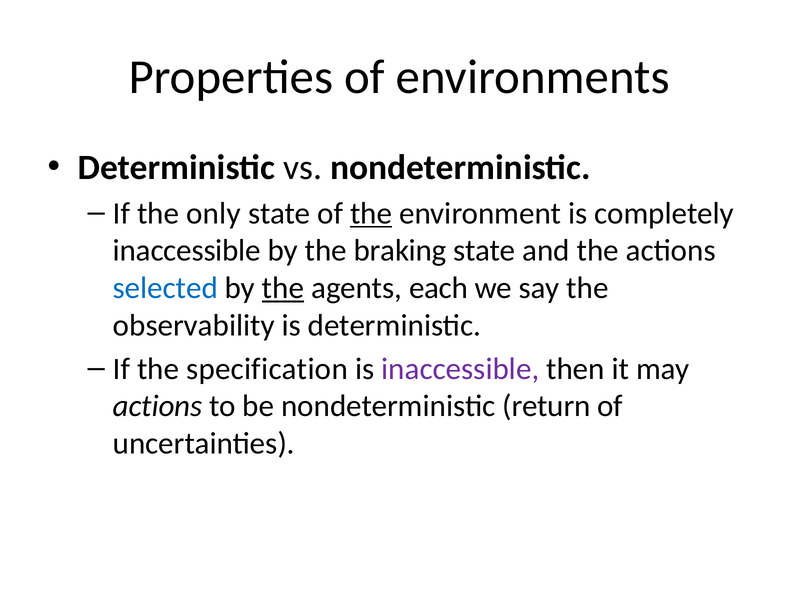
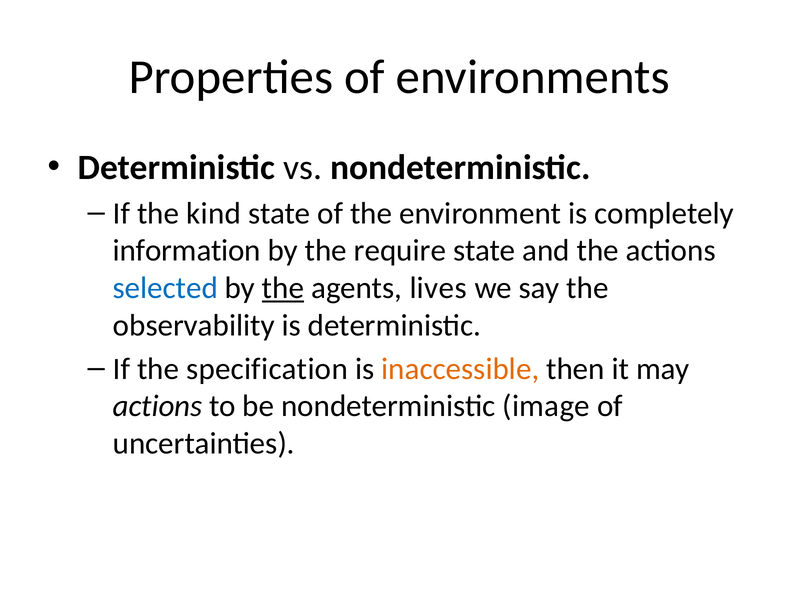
only: only -> kind
the at (371, 213) underline: present -> none
inaccessible at (187, 251): inaccessible -> information
braking: braking -> require
each: each -> lives
inaccessible at (460, 369) colour: purple -> orange
return: return -> image
